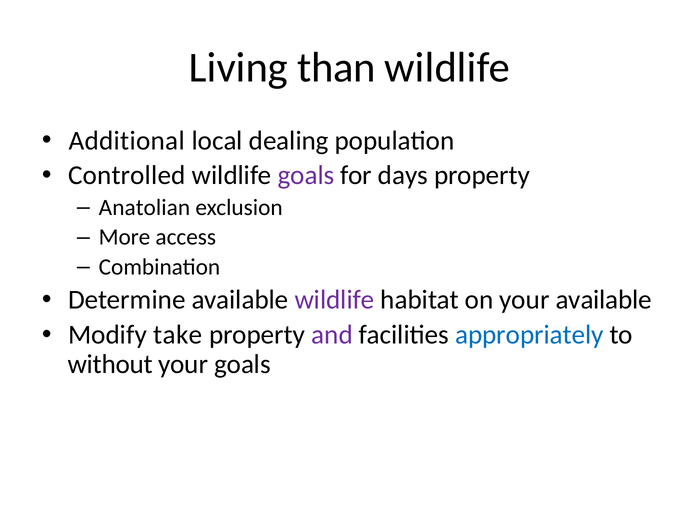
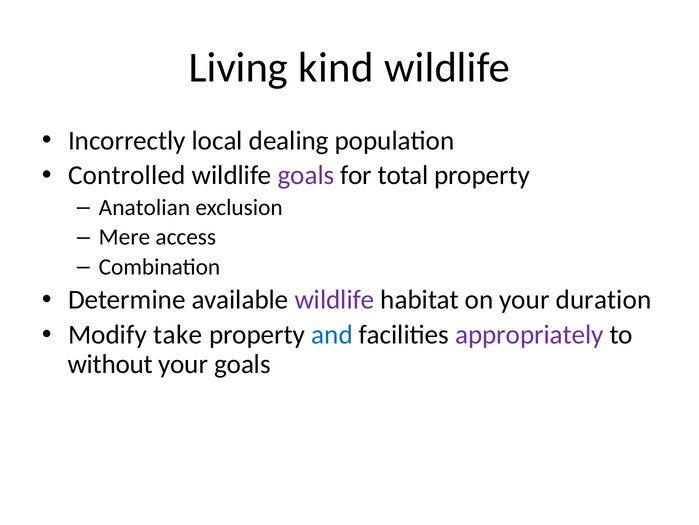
than: than -> kind
Additional: Additional -> Incorrectly
days: days -> total
More: More -> Mere
your available: available -> duration
and colour: purple -> blue
appropriately colour: blue -> purple
